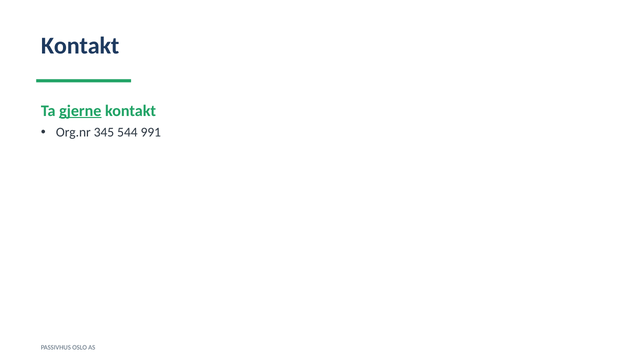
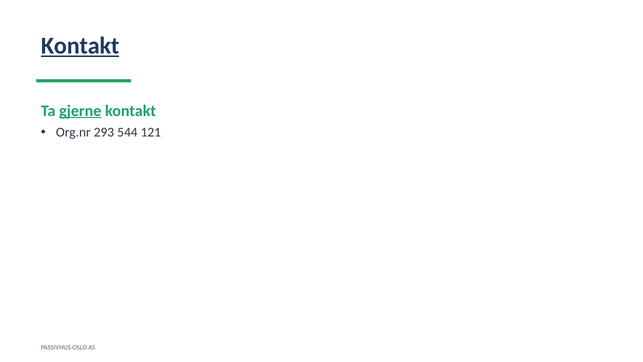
Kontakt at (80, 46) underline: none -> present
345: 345 -> 293
991: 991 -> 121
